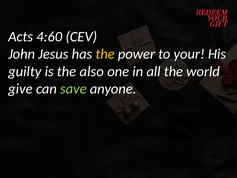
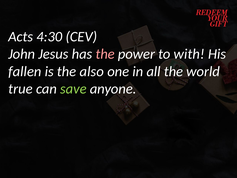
4:60: 4:60 -> 4:30
the at (105, 54) colour: yellow -> pink
your: your -> with
guilty: guilty -> fallen
give: give -> true
